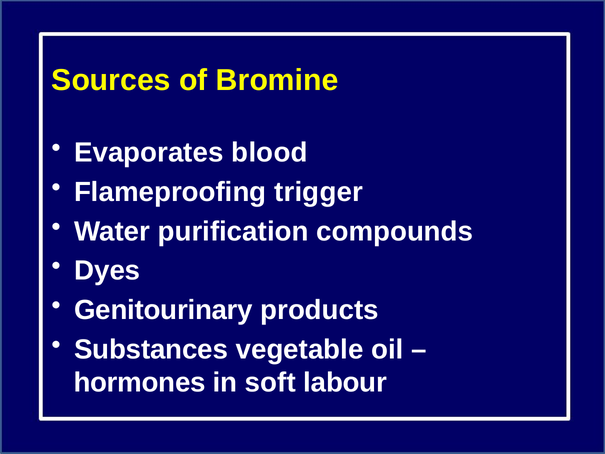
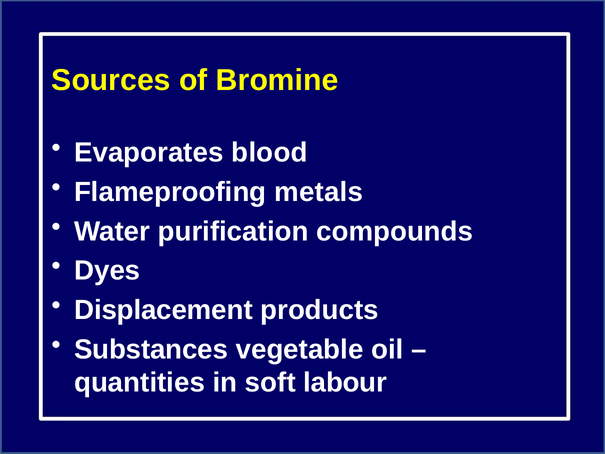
trigger: trigger -> metals
Genitourinary: Genitourinary -> Displacement
hormones: hormones -> quantities
